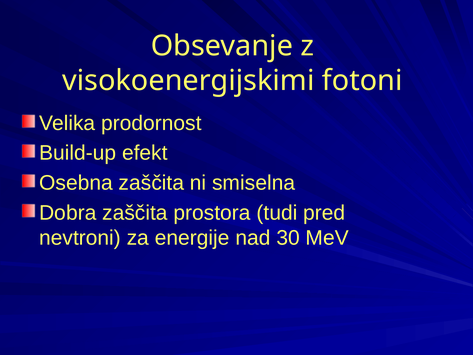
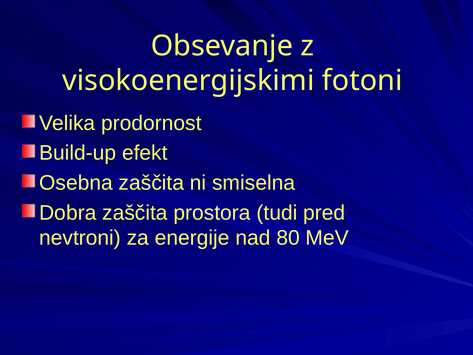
30: 30 -> 80
